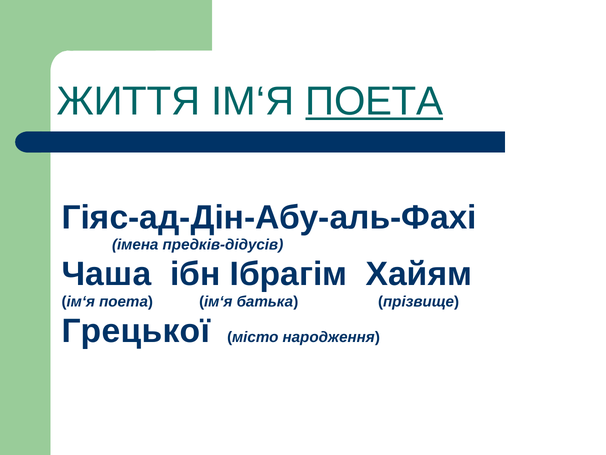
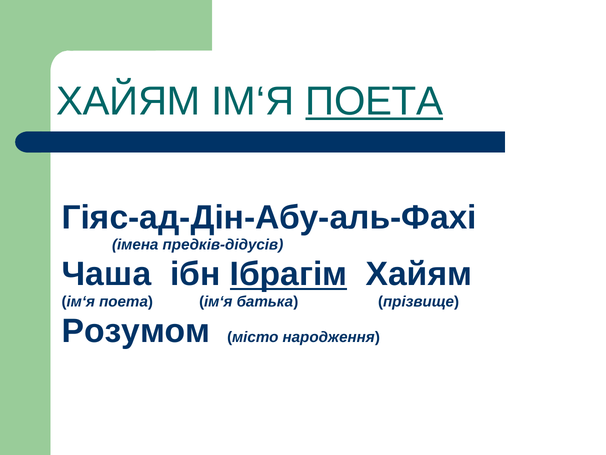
ЖИТТЯ at (128, 101): ЖИТТЯ -> ХАЙЯМ
Ібрагім underline: none -> present
Грецької: Грецької -> Розумом
